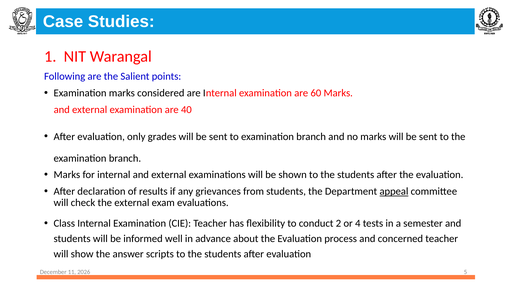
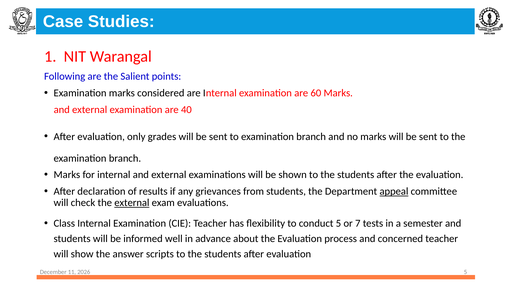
external at (132, 203) underline: none -> present
conduct 2: 2 -> 5
4: 4 -> 7
